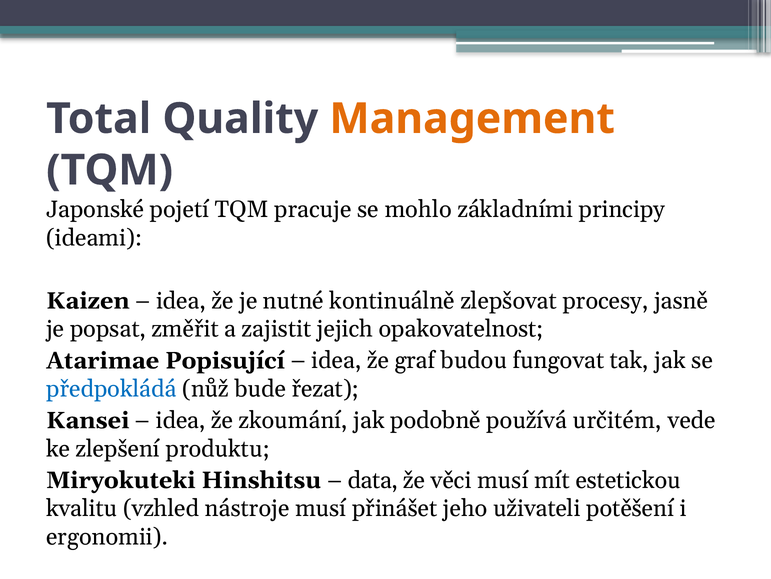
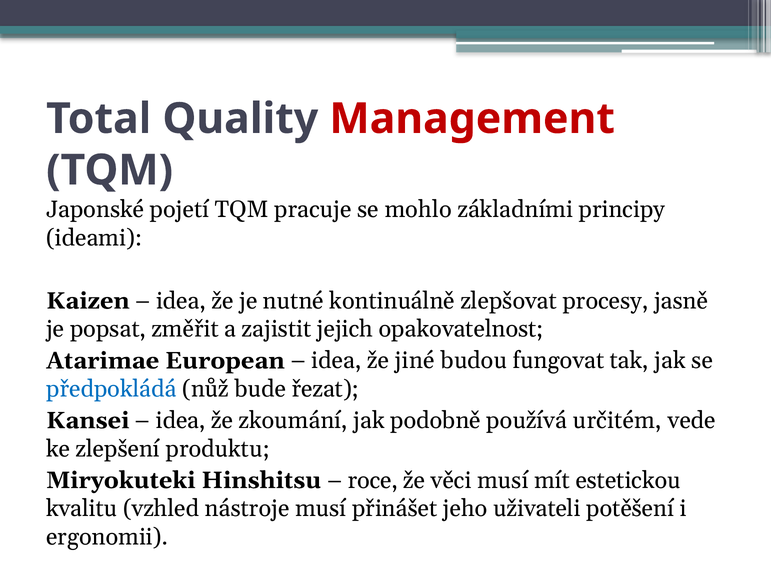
Management colour: orange -> red
Popisující: Popisující -> European
graf: graf -> jiné
data: data -> roce
